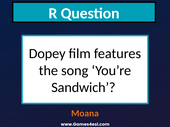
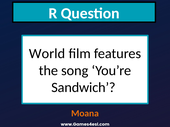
Dopey: Dopey -> World
